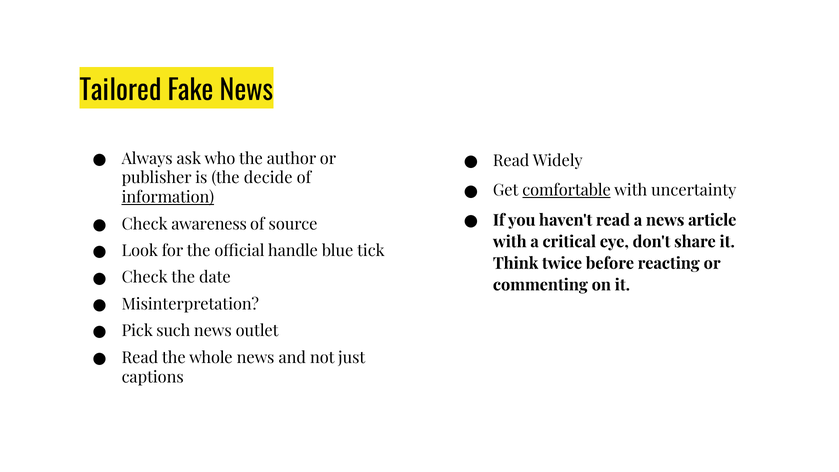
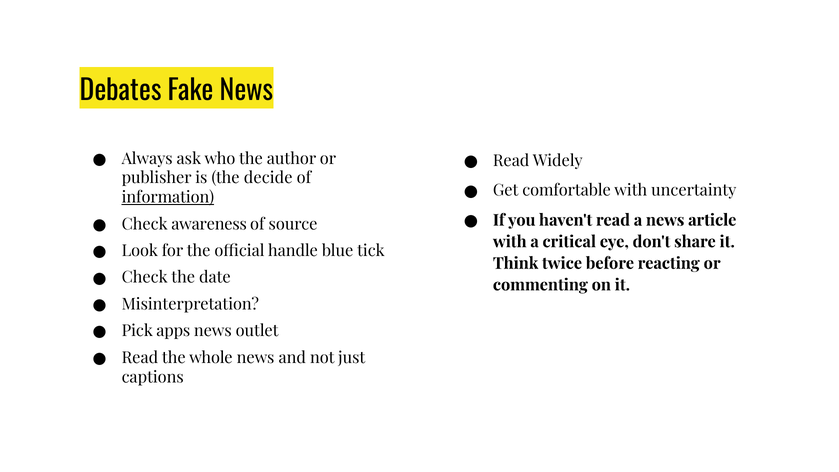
Tailored: Tailored -> Debates
comfortable underline: present -> none
such: such -> apps
